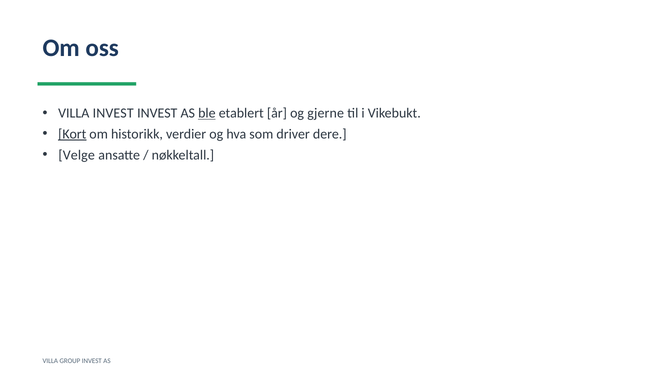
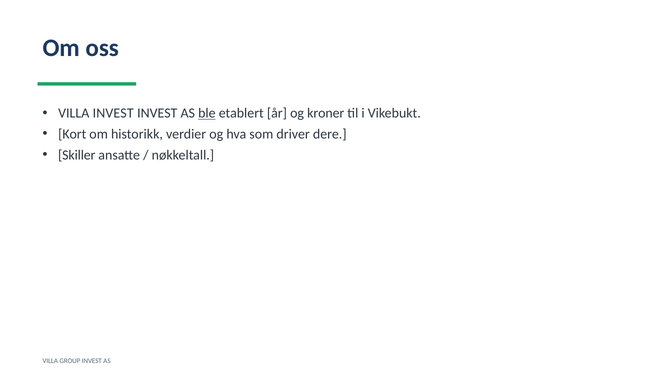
gjerne: gjerne -> kroner
Kort underline: present -> none
Velge: Velge -> Skiller
